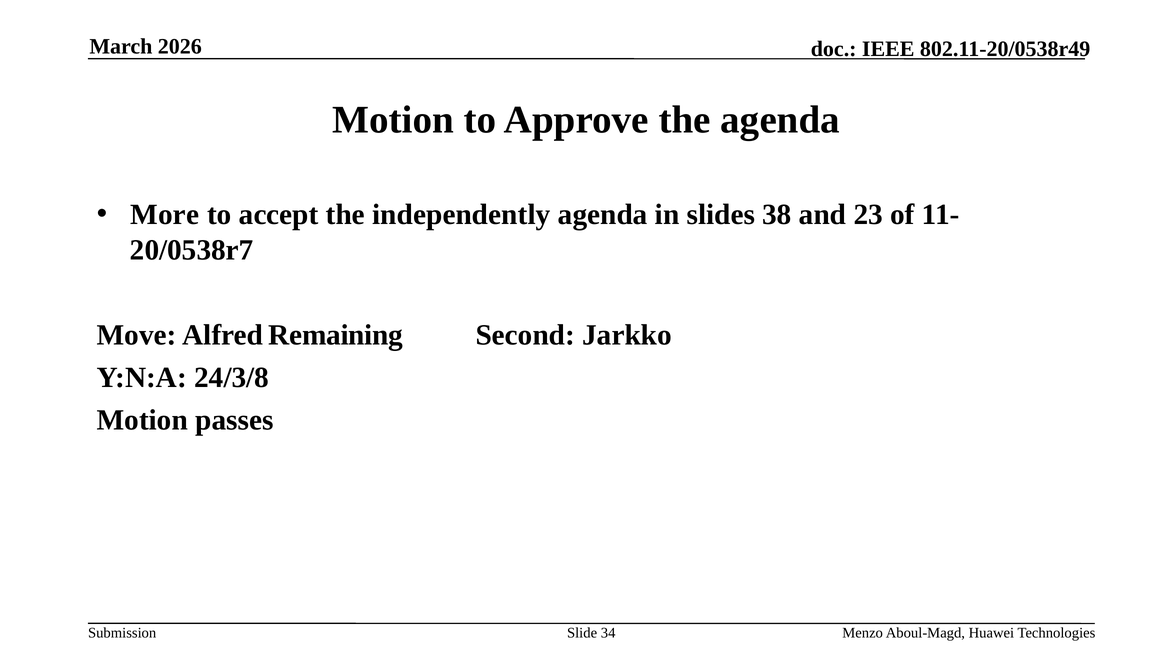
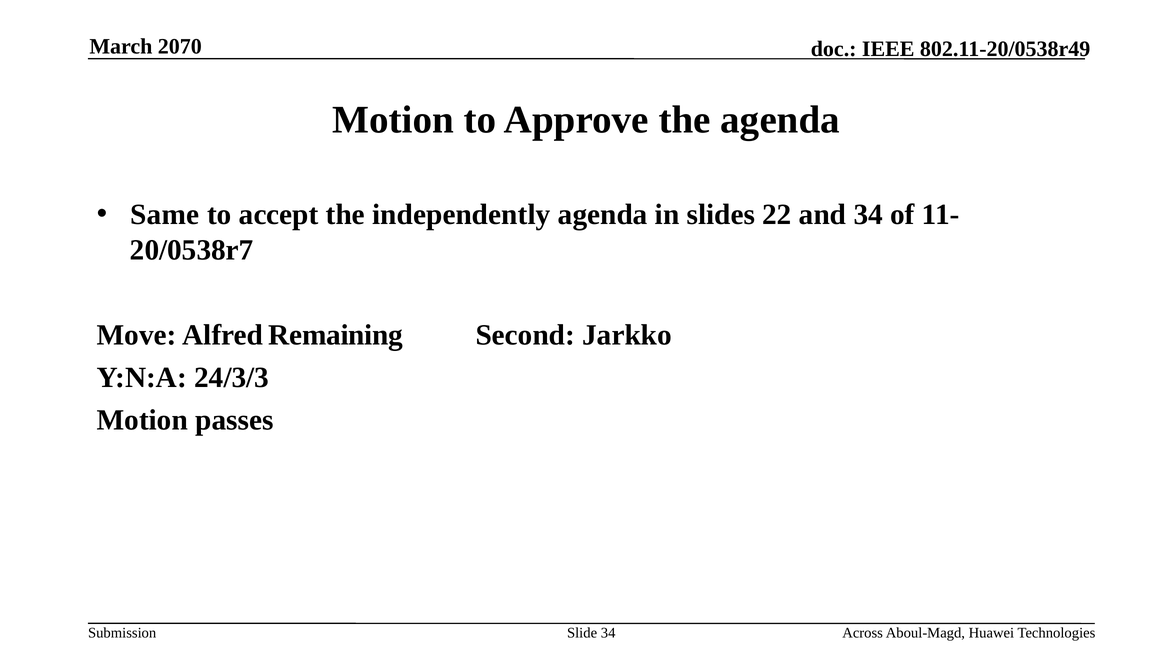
2026: 2026 -> 2070
More: More -> Same
38: 38 -> 22
and 23: 23 -> 34
24/3/8: 24/3/8 -> 24/3/3
Menzo: Menzo -> Across
